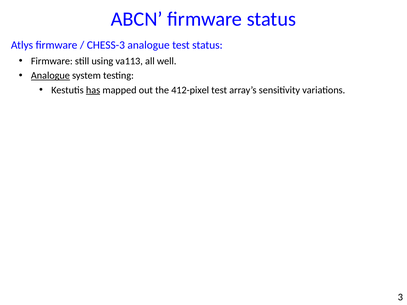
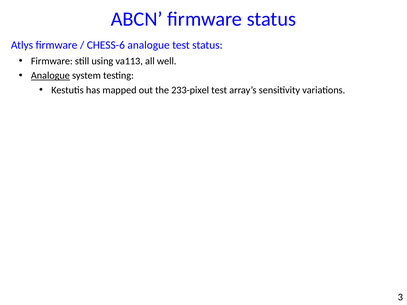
CHESS-3: CHESS-3 -> CHESS-6
has underline: present -> none
412-pixel: 412-pixel -> 233-pixel
